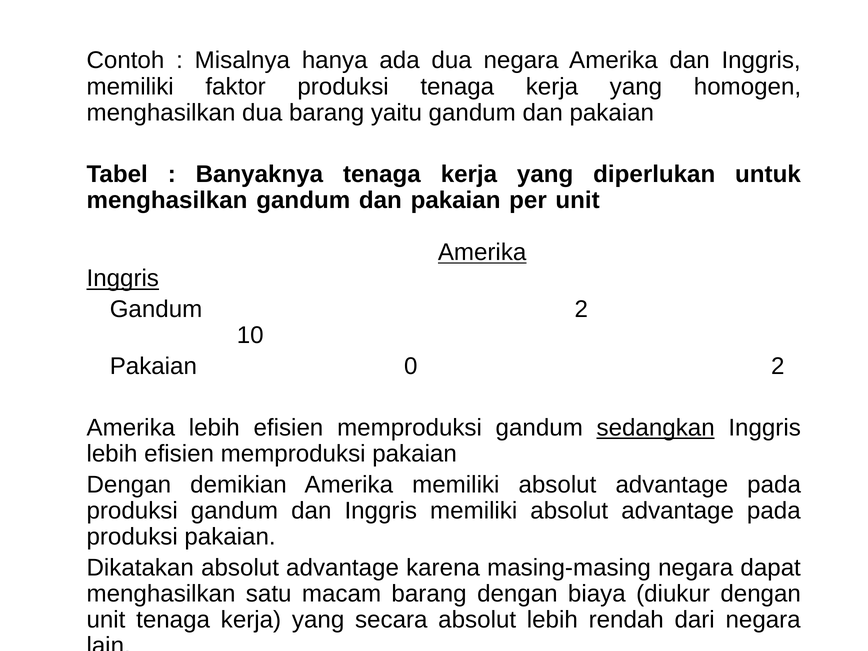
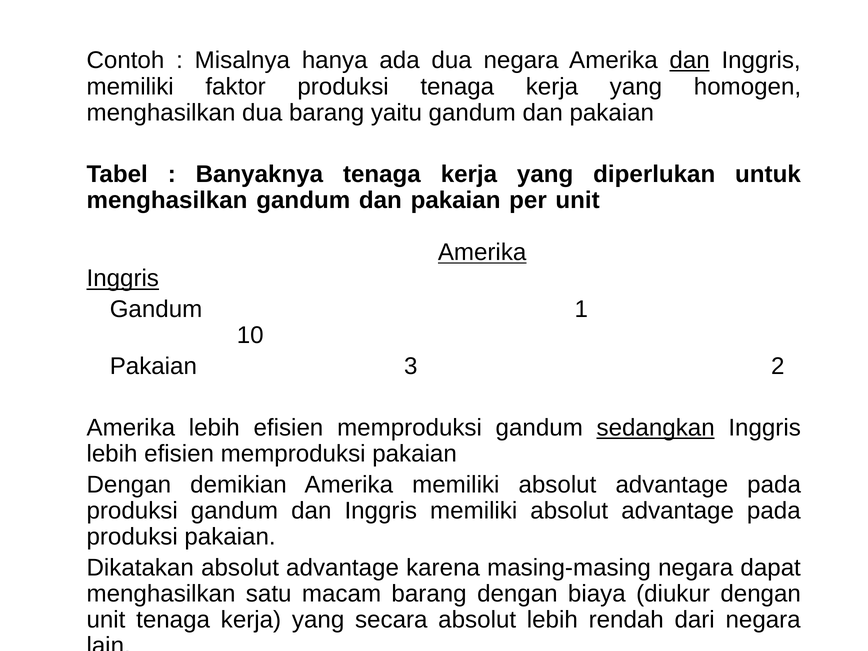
dan at (690, 61) underline: none -> present
Gandum 2: 2 -> 1
0: 0 -> 3
